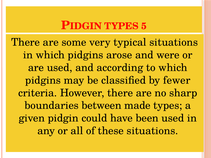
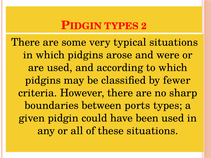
5: 5 -> 2
made: made -> ports
